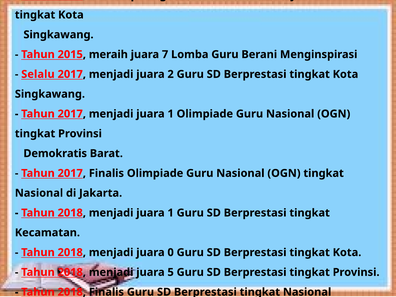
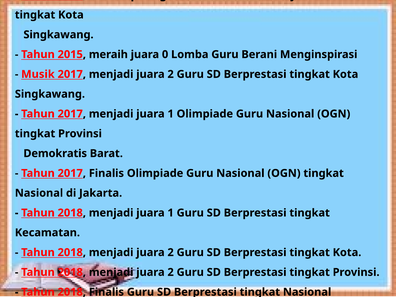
7: 7 -> 0
Selalu: Selalu -> Musik
0 at (171, 252): 0 -> 2
5 at (171, 272): 5 -> 2
